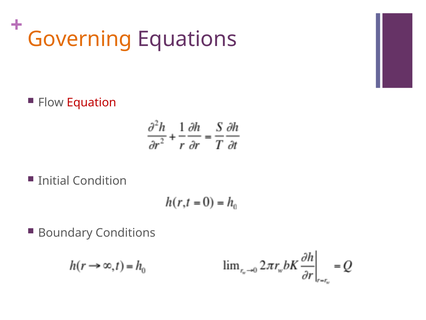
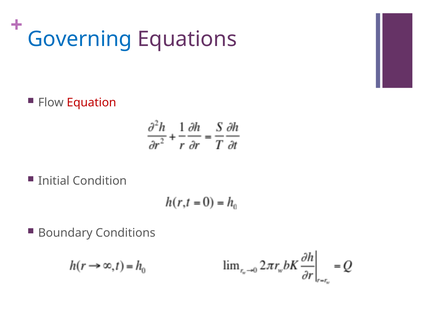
Governing colour: orange -> blue
